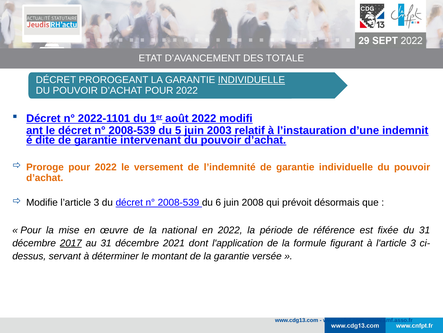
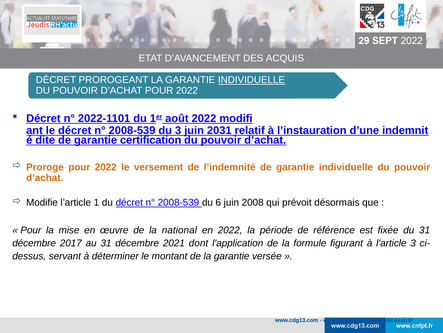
TOTALE: TOTALE -> ACQUIS
du 5: 5 -> 3
2003: 2003 -> 2031
intervenant: intervenant -> certification
l’article 3: 3 -> 1
2017 underline: present -> none
